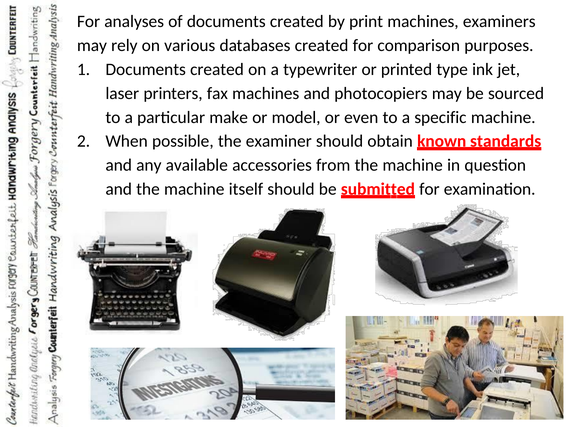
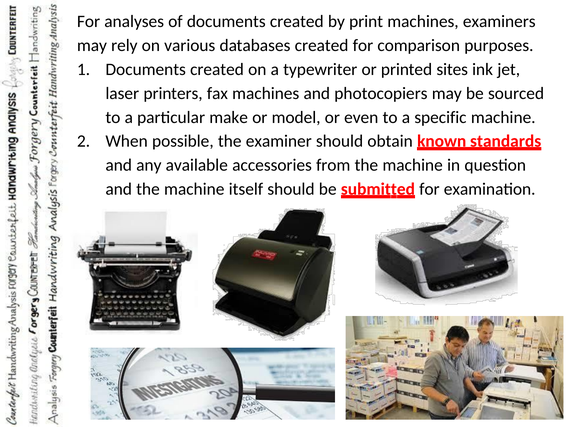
type: type -> sites
